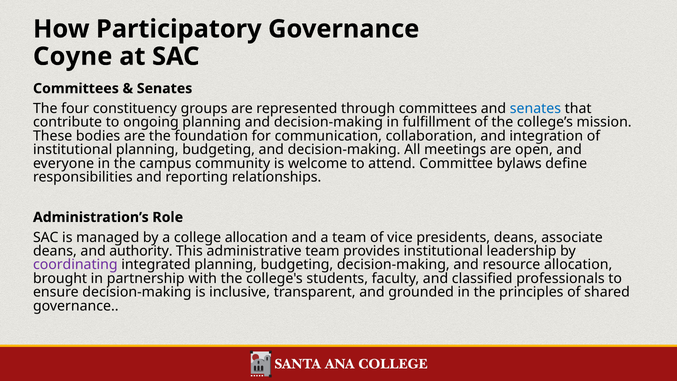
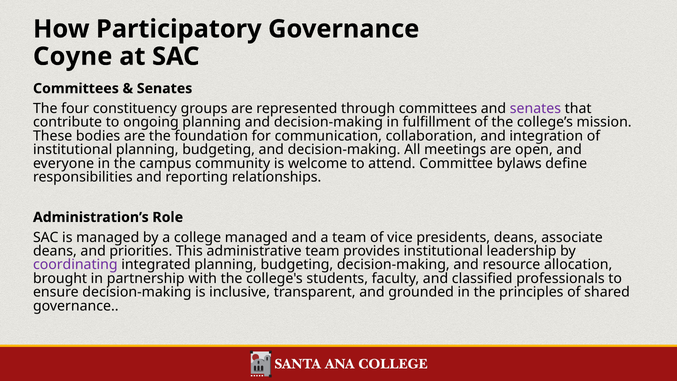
senates at (535, 109) colour: blue -> purple
college allocation: allocation -> managed
authority: authority -> priorities
